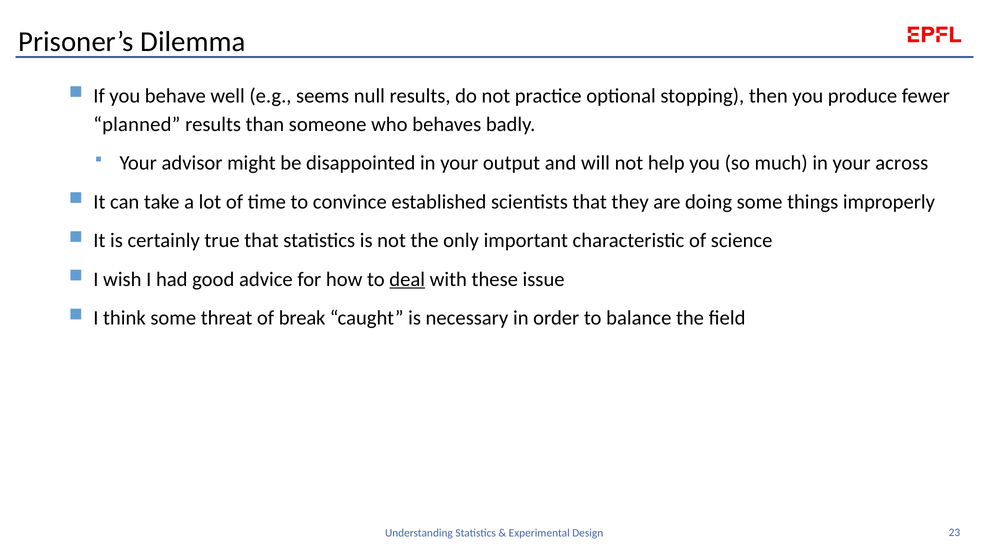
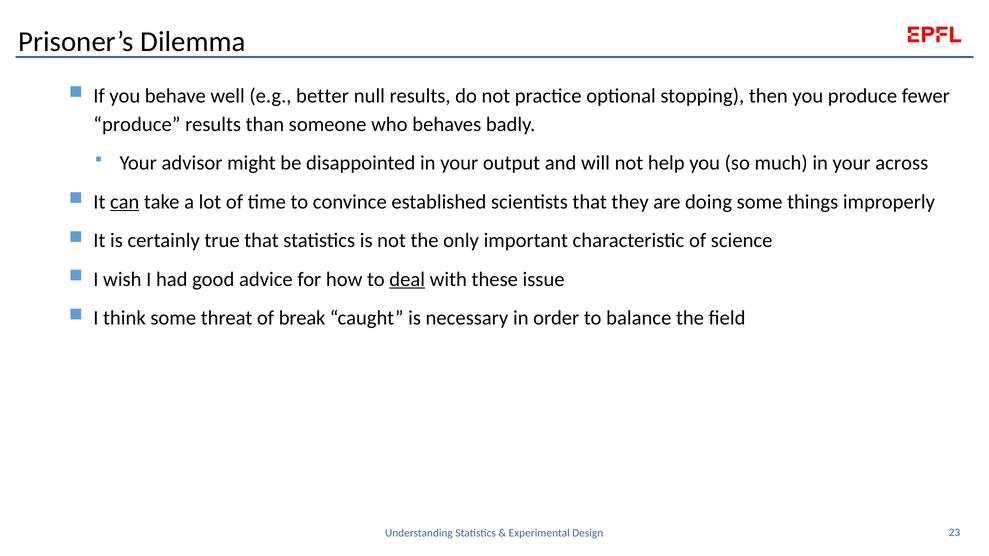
seems: seems -> better
planned at (137, 124): planned -> produce
can underline: none -> present
